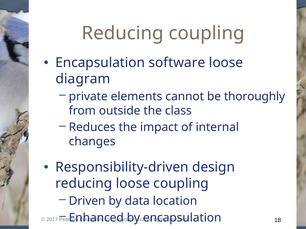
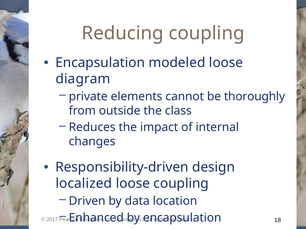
software: software -> modeled
reducing at (84, 184): reducing -> localized
